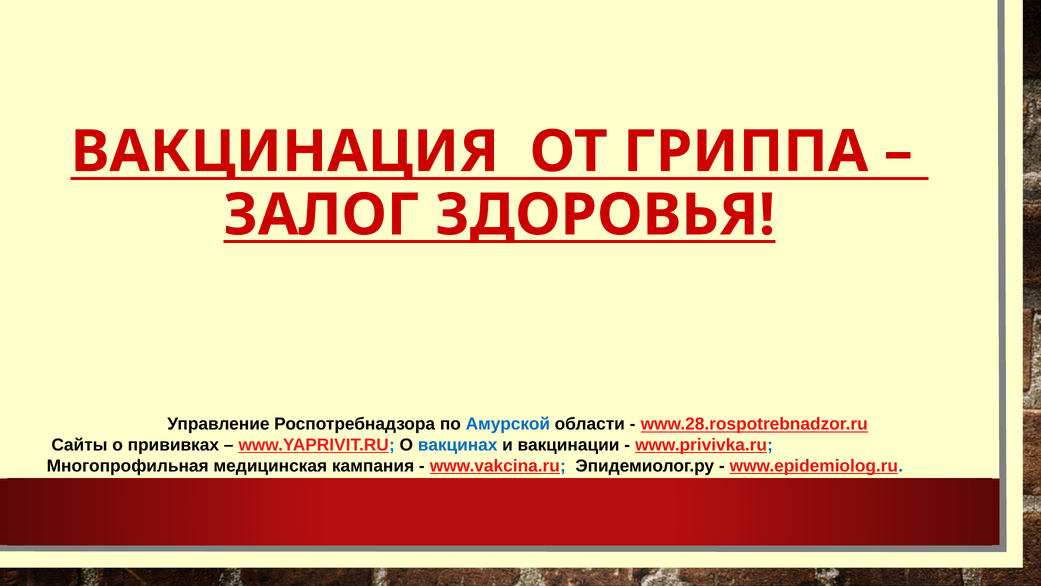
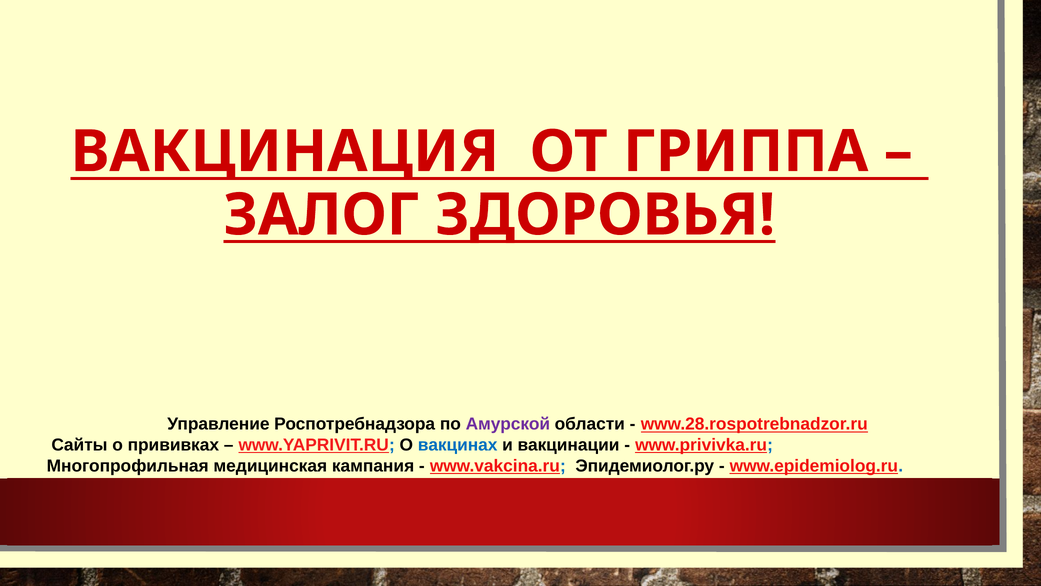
Амурской colour: blue -> purple
